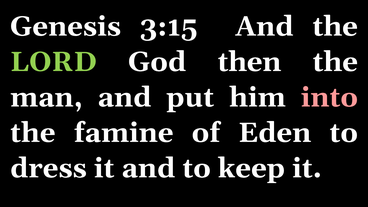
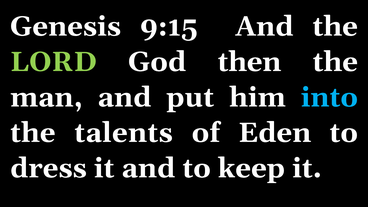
3:15: 3:15 -> 9:15
into colour: pink -> light blue
famine: famine -> talents
